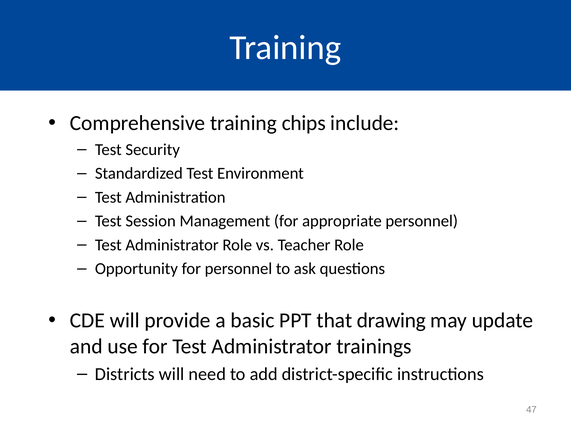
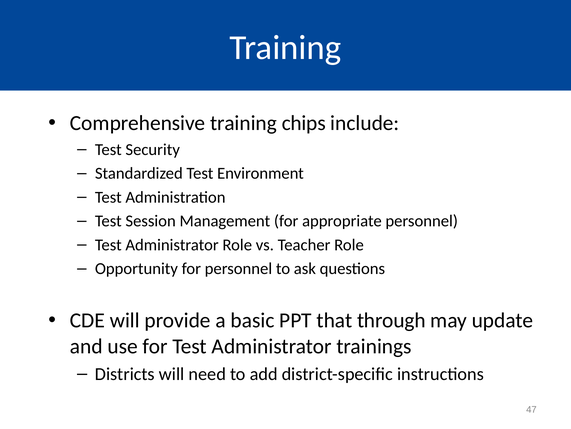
drawing: drawing -> through
